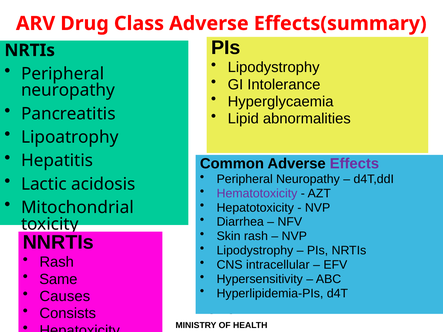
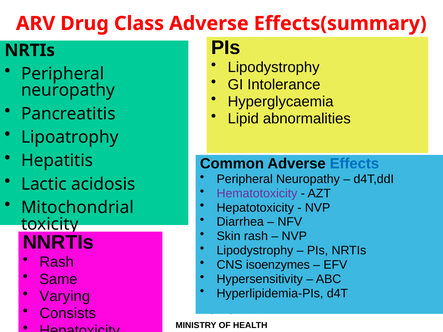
Effects colour: purple -> blue
intracellular: intracellular -> isoenzymes
Causes: Causes -> Varying
